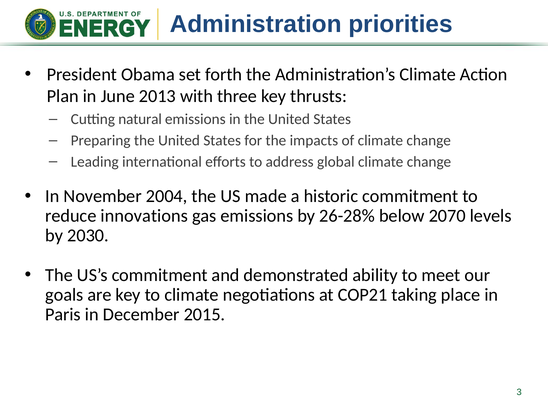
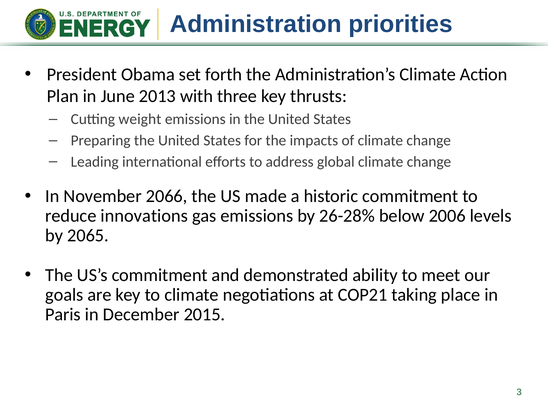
natural: natural -> weight
2004: 2004 -> 2066
2070: 2070 -> 2006
2030: 2030 -> 2065
